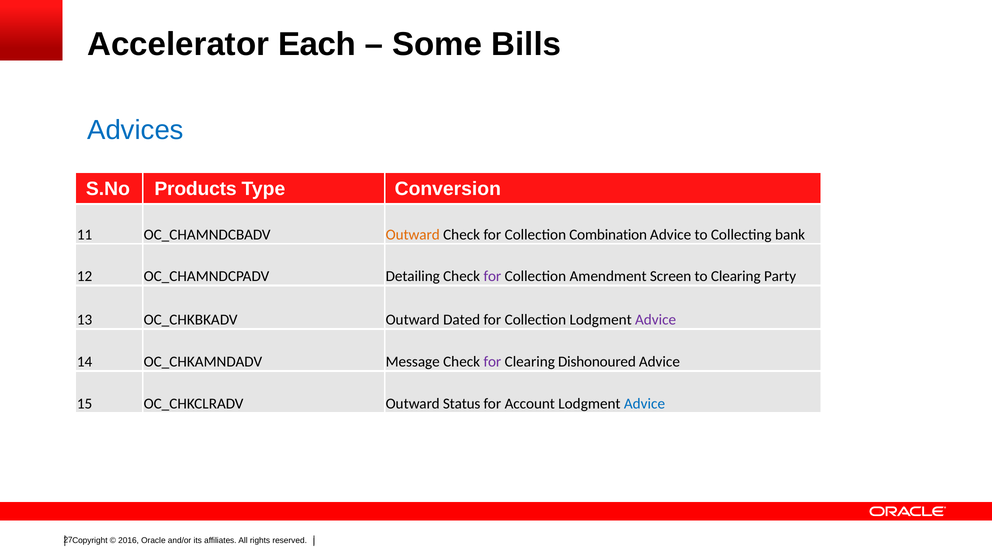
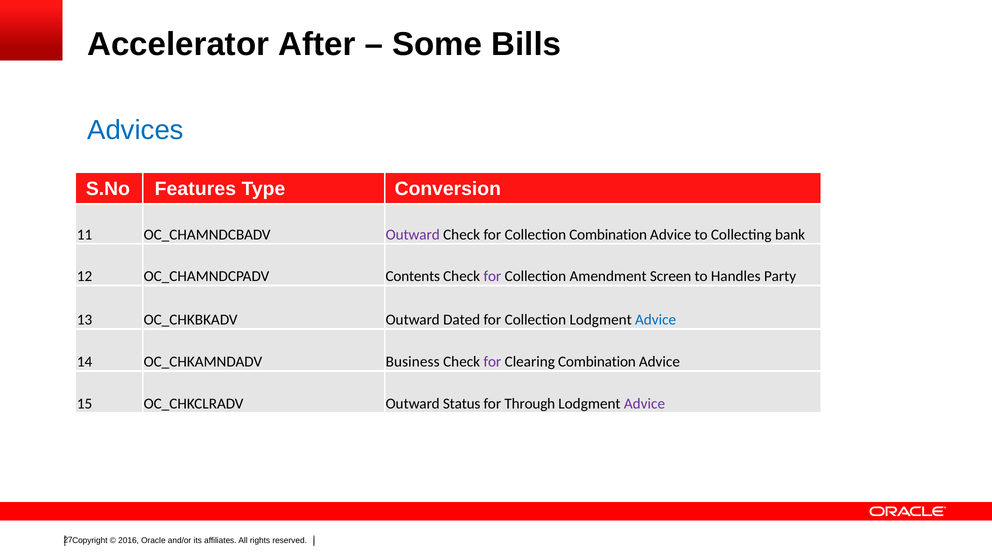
Each: Each -> After
Products: Products -> Features
Outward at (413, 235) colour: orange -> purple
Detailing: Detailing -> Contents
to Clearing: Clearing -> Handles
Advice at (656, 320) colour: purple -> blue
Message: Message -> Business
Clearing Dishonoured: Dishonoured -> Combination
Account: Account -> Through
Advice at (644, 404) colour: blue -> purple
